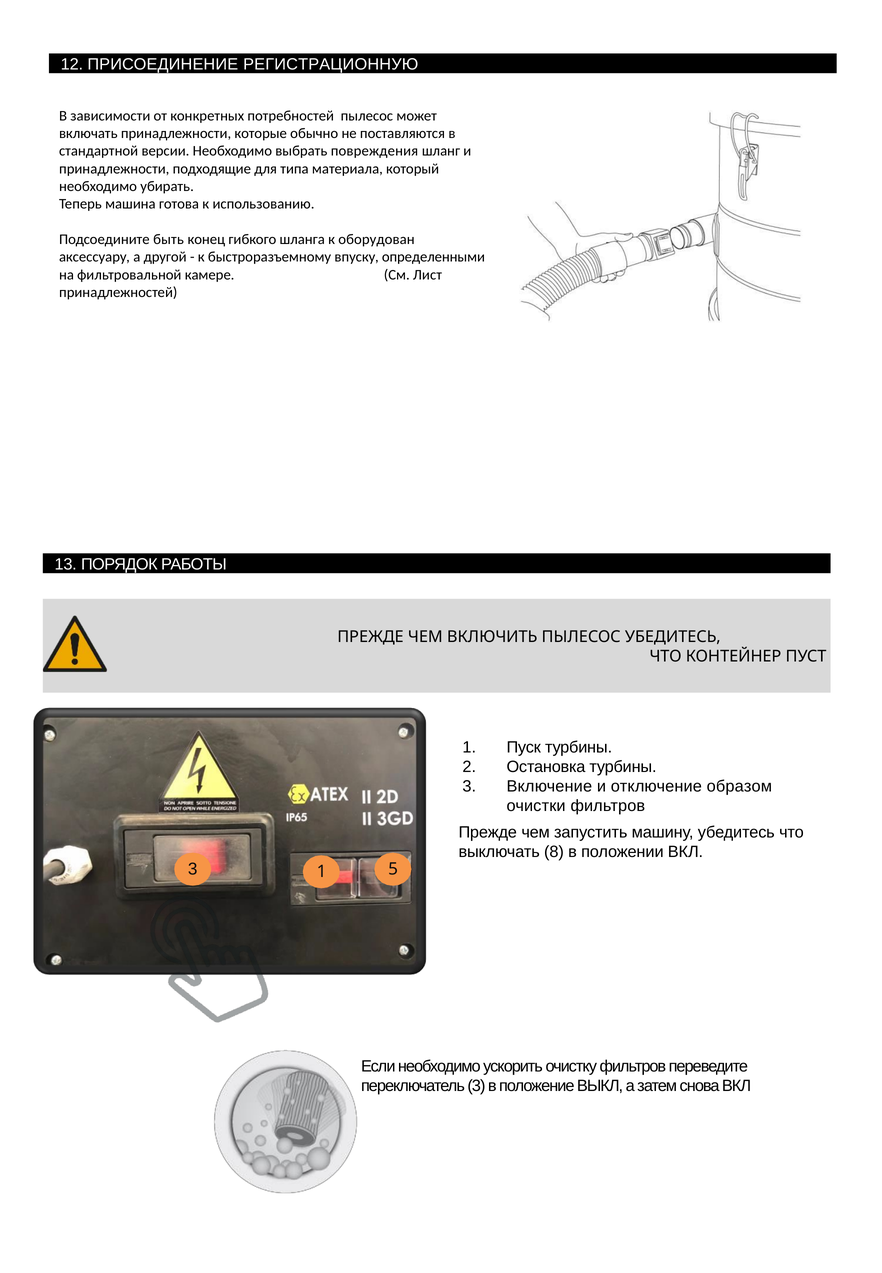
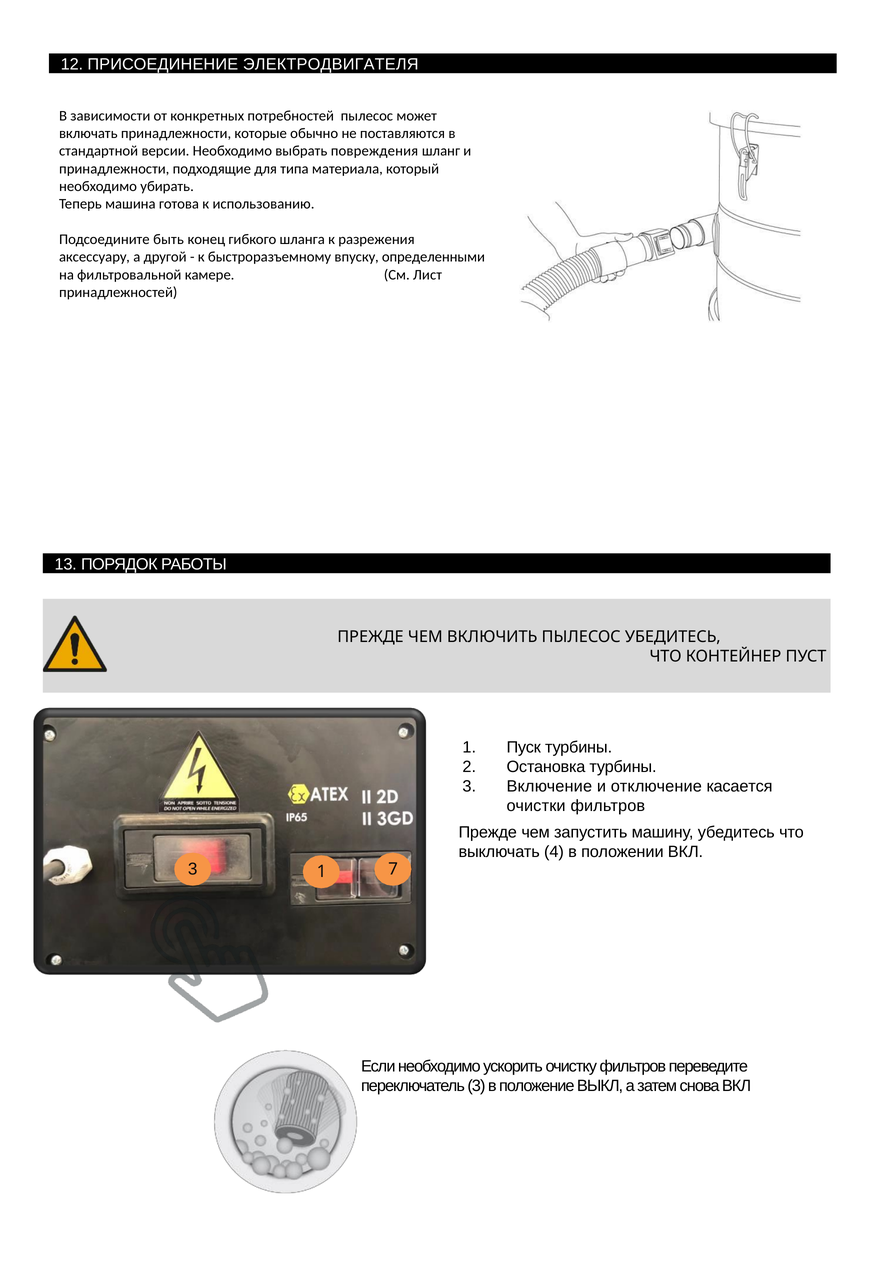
РЕГИСТРАЦИОННУЮ: РЕГИСТРАЦИОННУЮ -> ЭЛЕКТРОДВИГАТЕЛЯ
оборудован: оборудован -> разрежения
образом: образом -> касается
8: 8 -> 4
5: 5 -> 7
